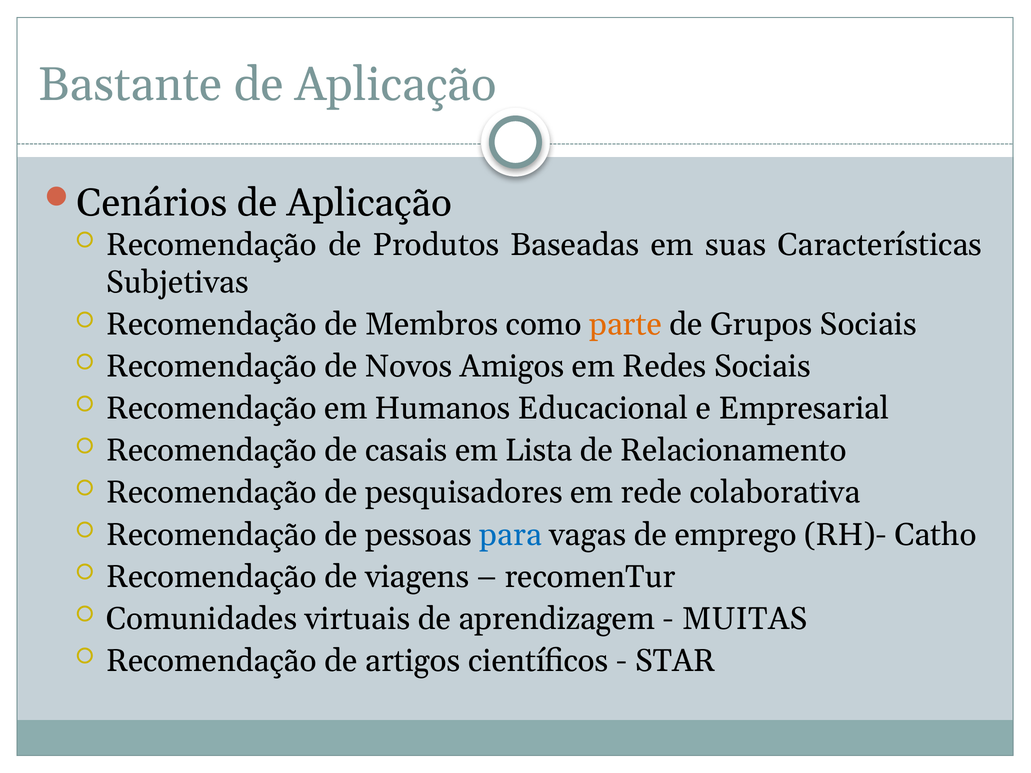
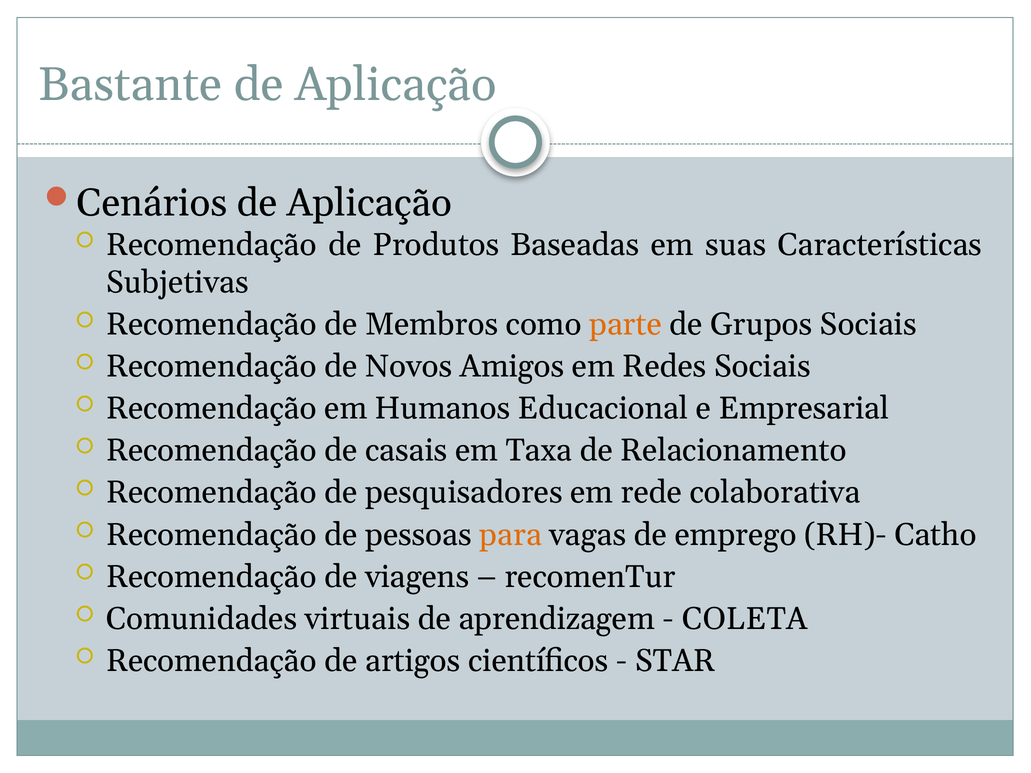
Lista: Lista -> Taxa
para colour: blue -> orange
MUITAS: MUITAS -> COLETA
